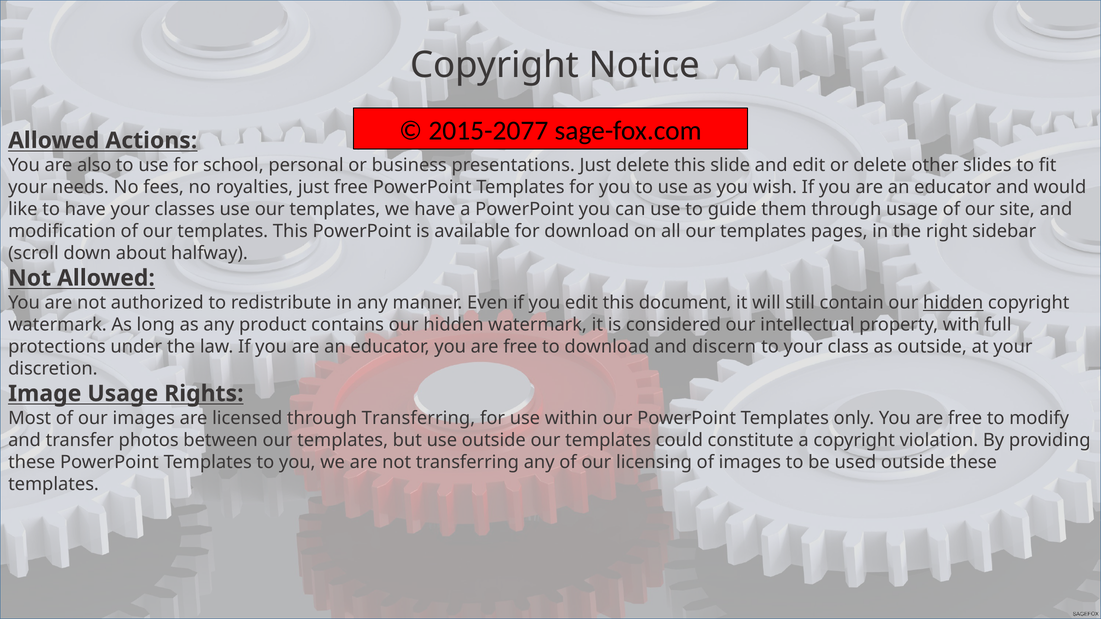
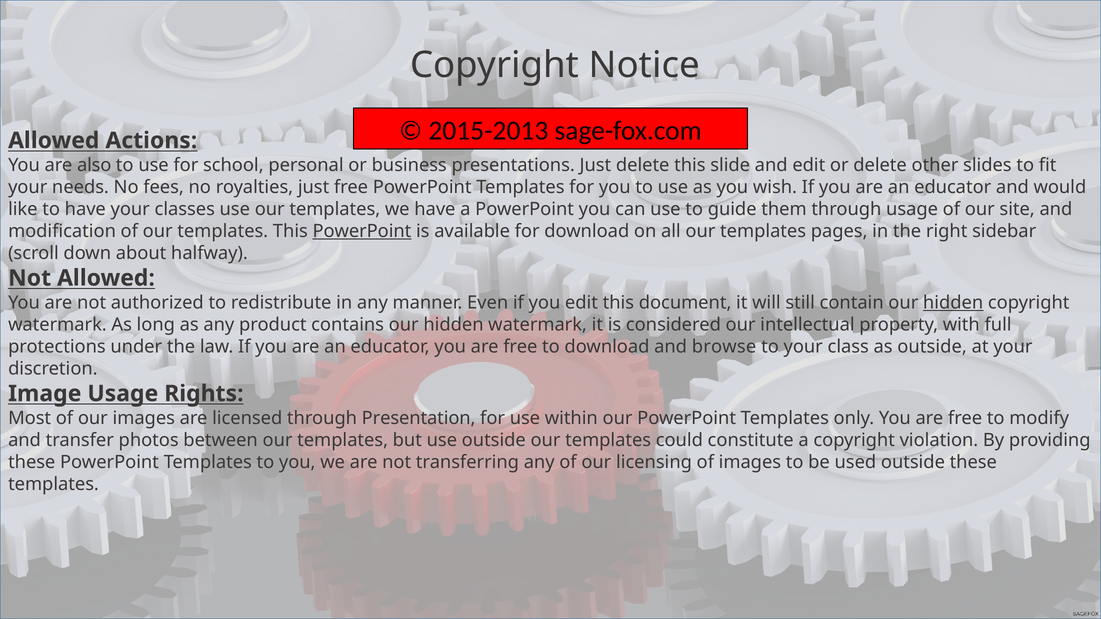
2015-2077: 2015-2077 -> 2015-2013
PowerPoint at (362, 231) underline: none -> present
discern: discern -> browse
through Transferring: Transferring -> Presentation
